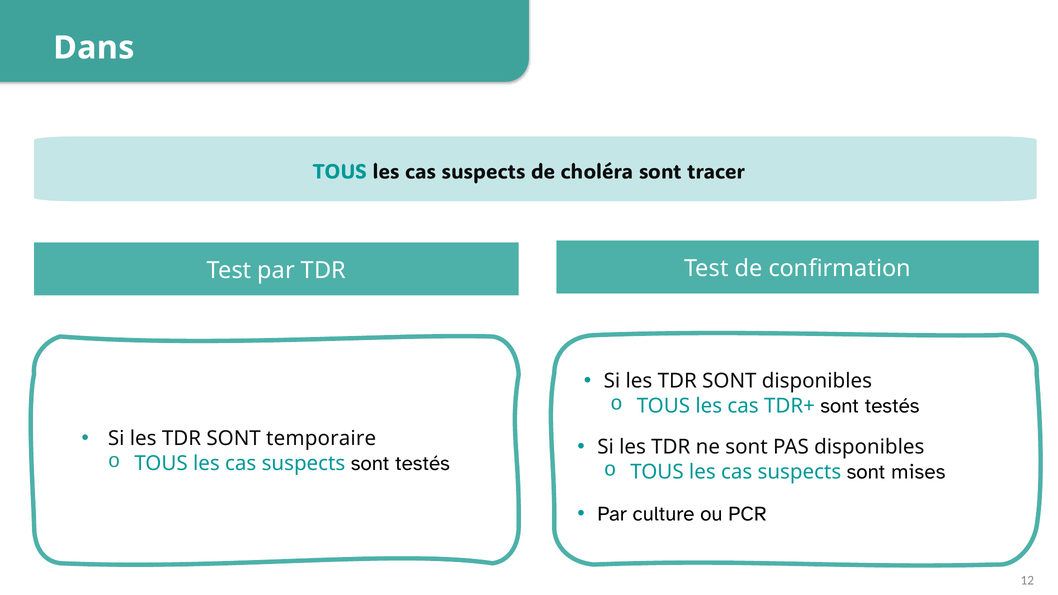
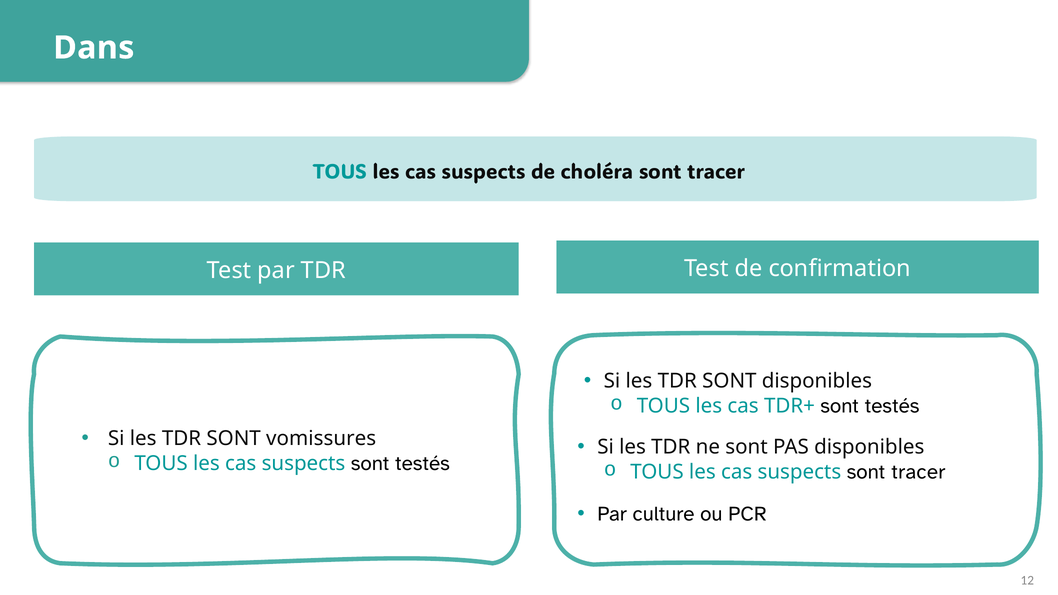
temporaire: temporaire -> vomissures
suspects sont mises: mises -> tracer
